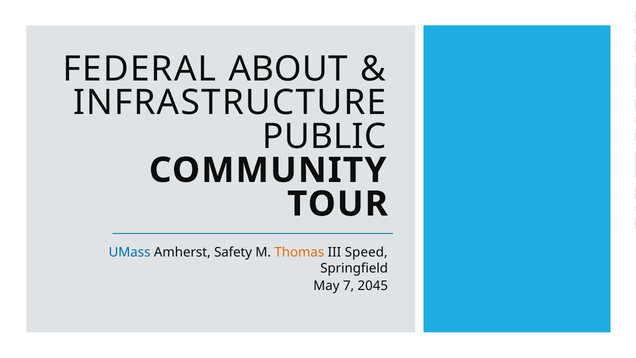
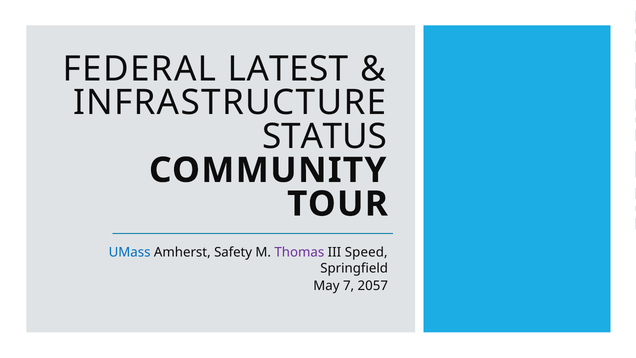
ABOUT: ABOUT -> LATEST
PUBLIC: PUBLIC -> STATUS
Thomas colour: orange -> purple
2045: 2045 -> 2057
